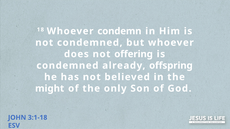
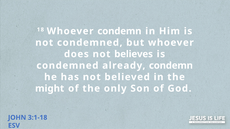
offering: offering -> believes
already offspring: offspring -> condemn
